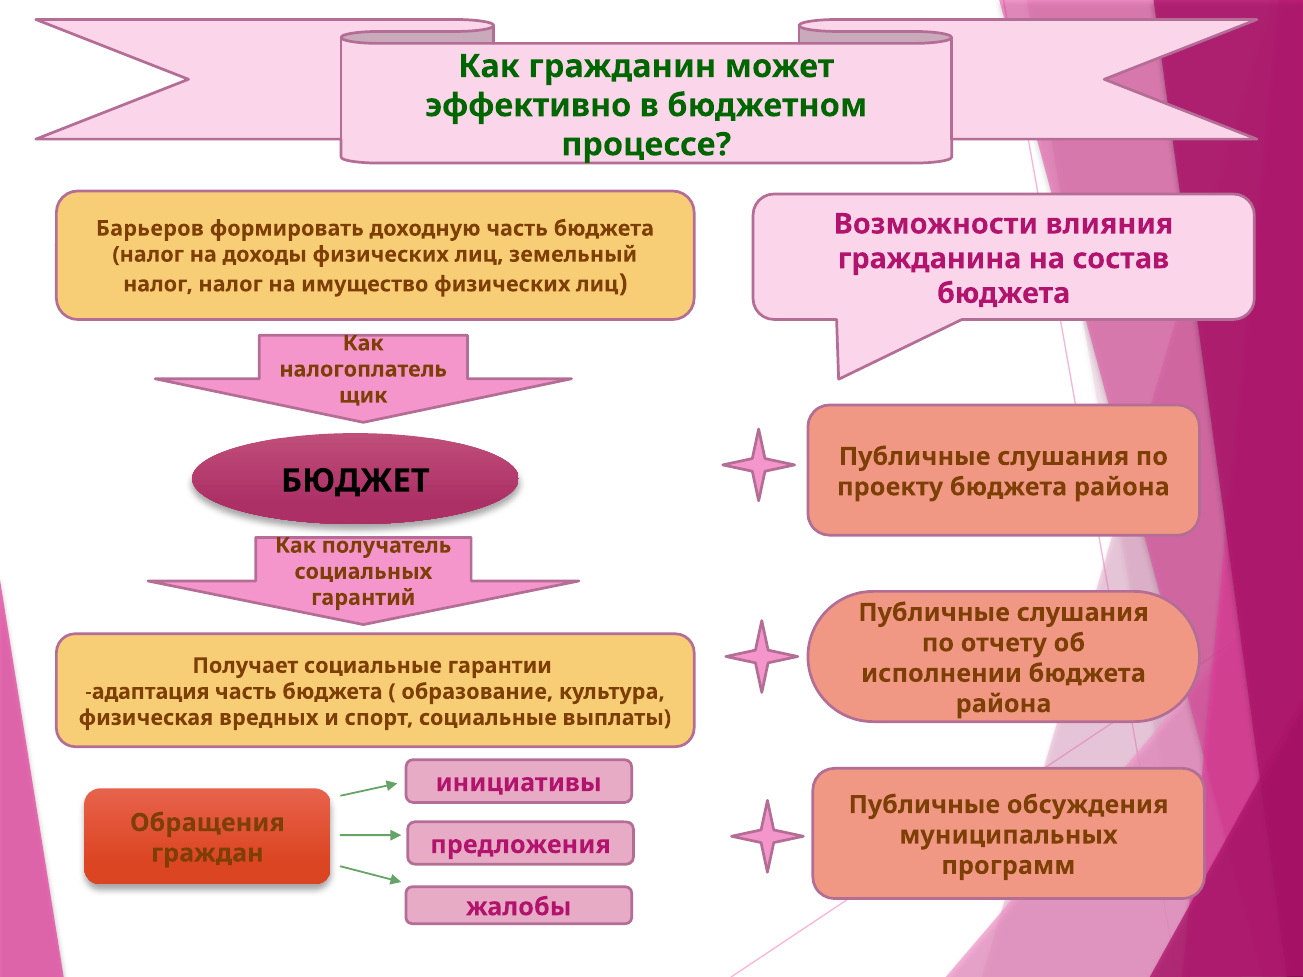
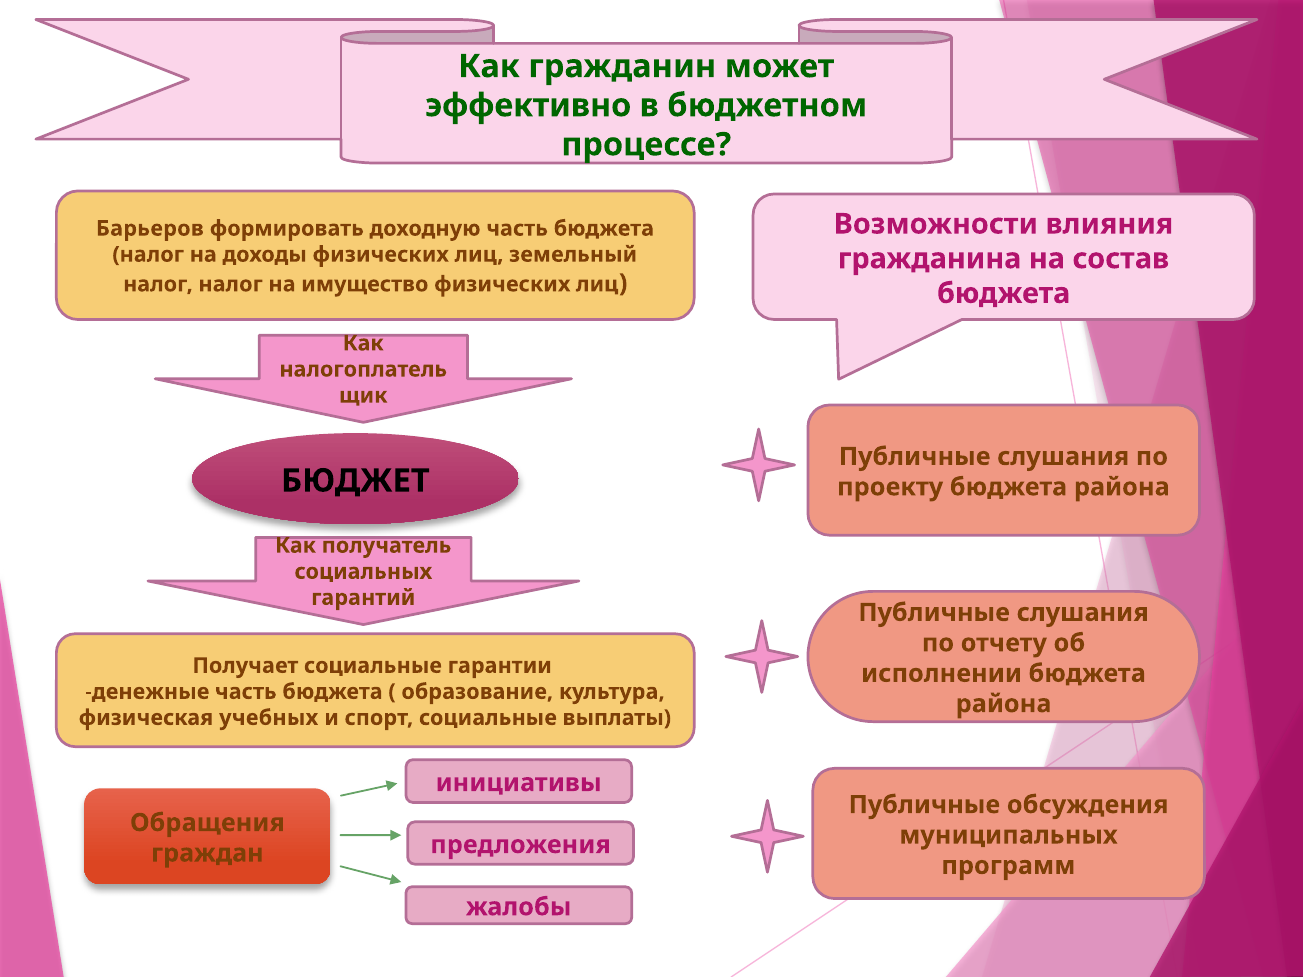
адаптация: адаптация -> денежные
вредных: вредных -> учебных
